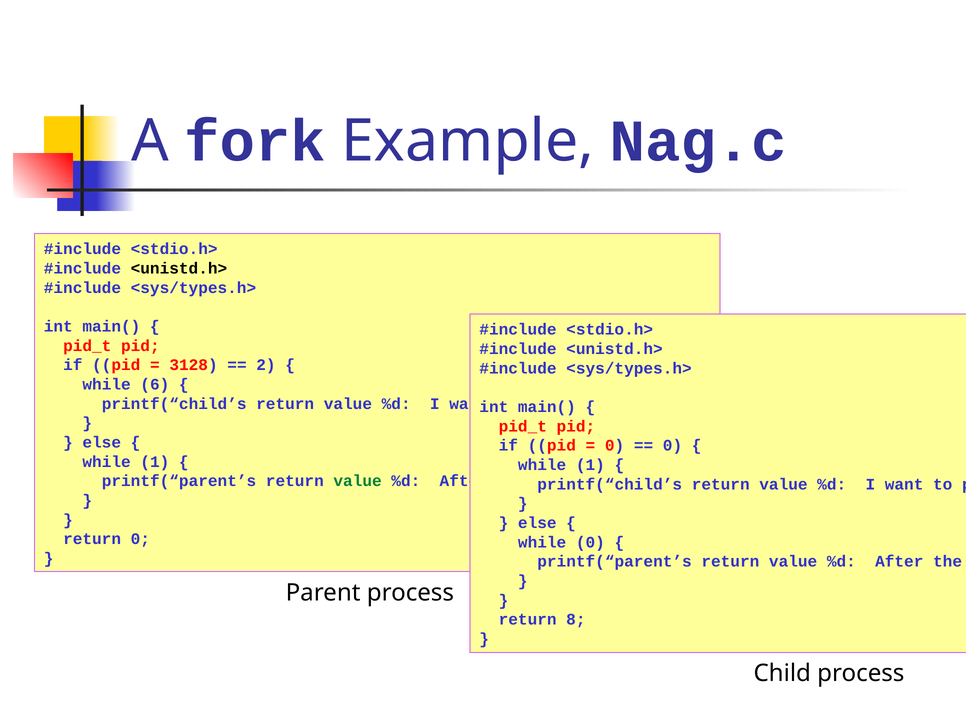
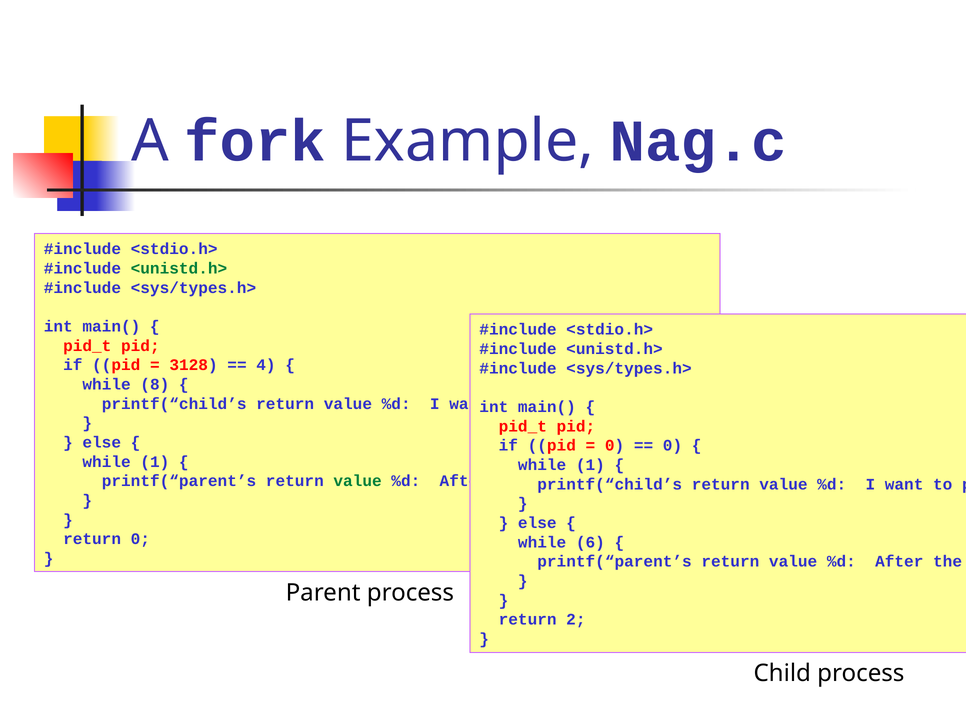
<unistd.h> at (179, 268) colour: black -> green
2: 2 -> 4
6: 6 -> 8
while 0: 0 -> 6
8: 8 -> 2
